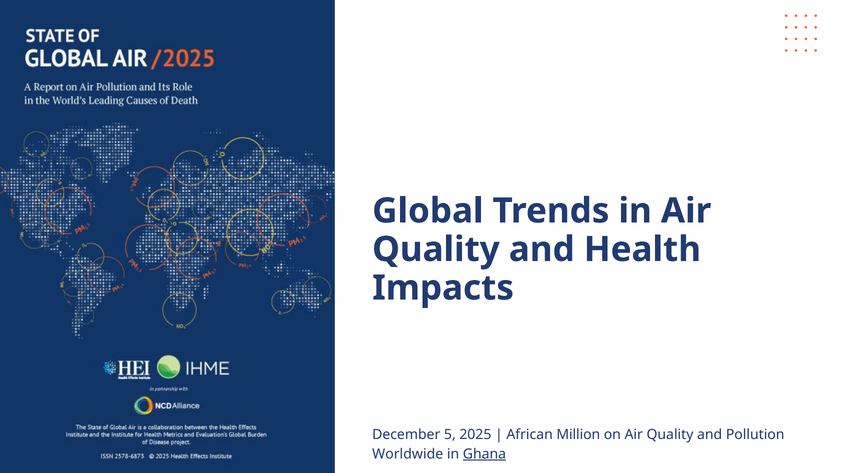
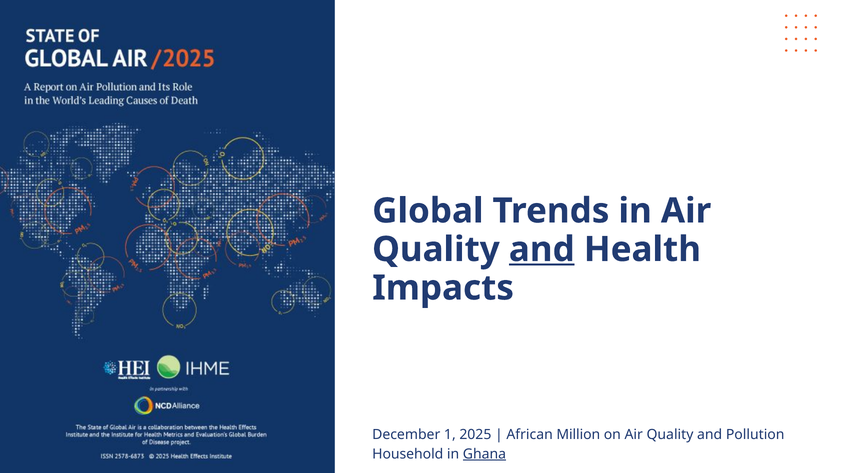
and at (542, 249) underline: none -> present
5: 5 -> 1
Worldwide: Worldwide -> Household
